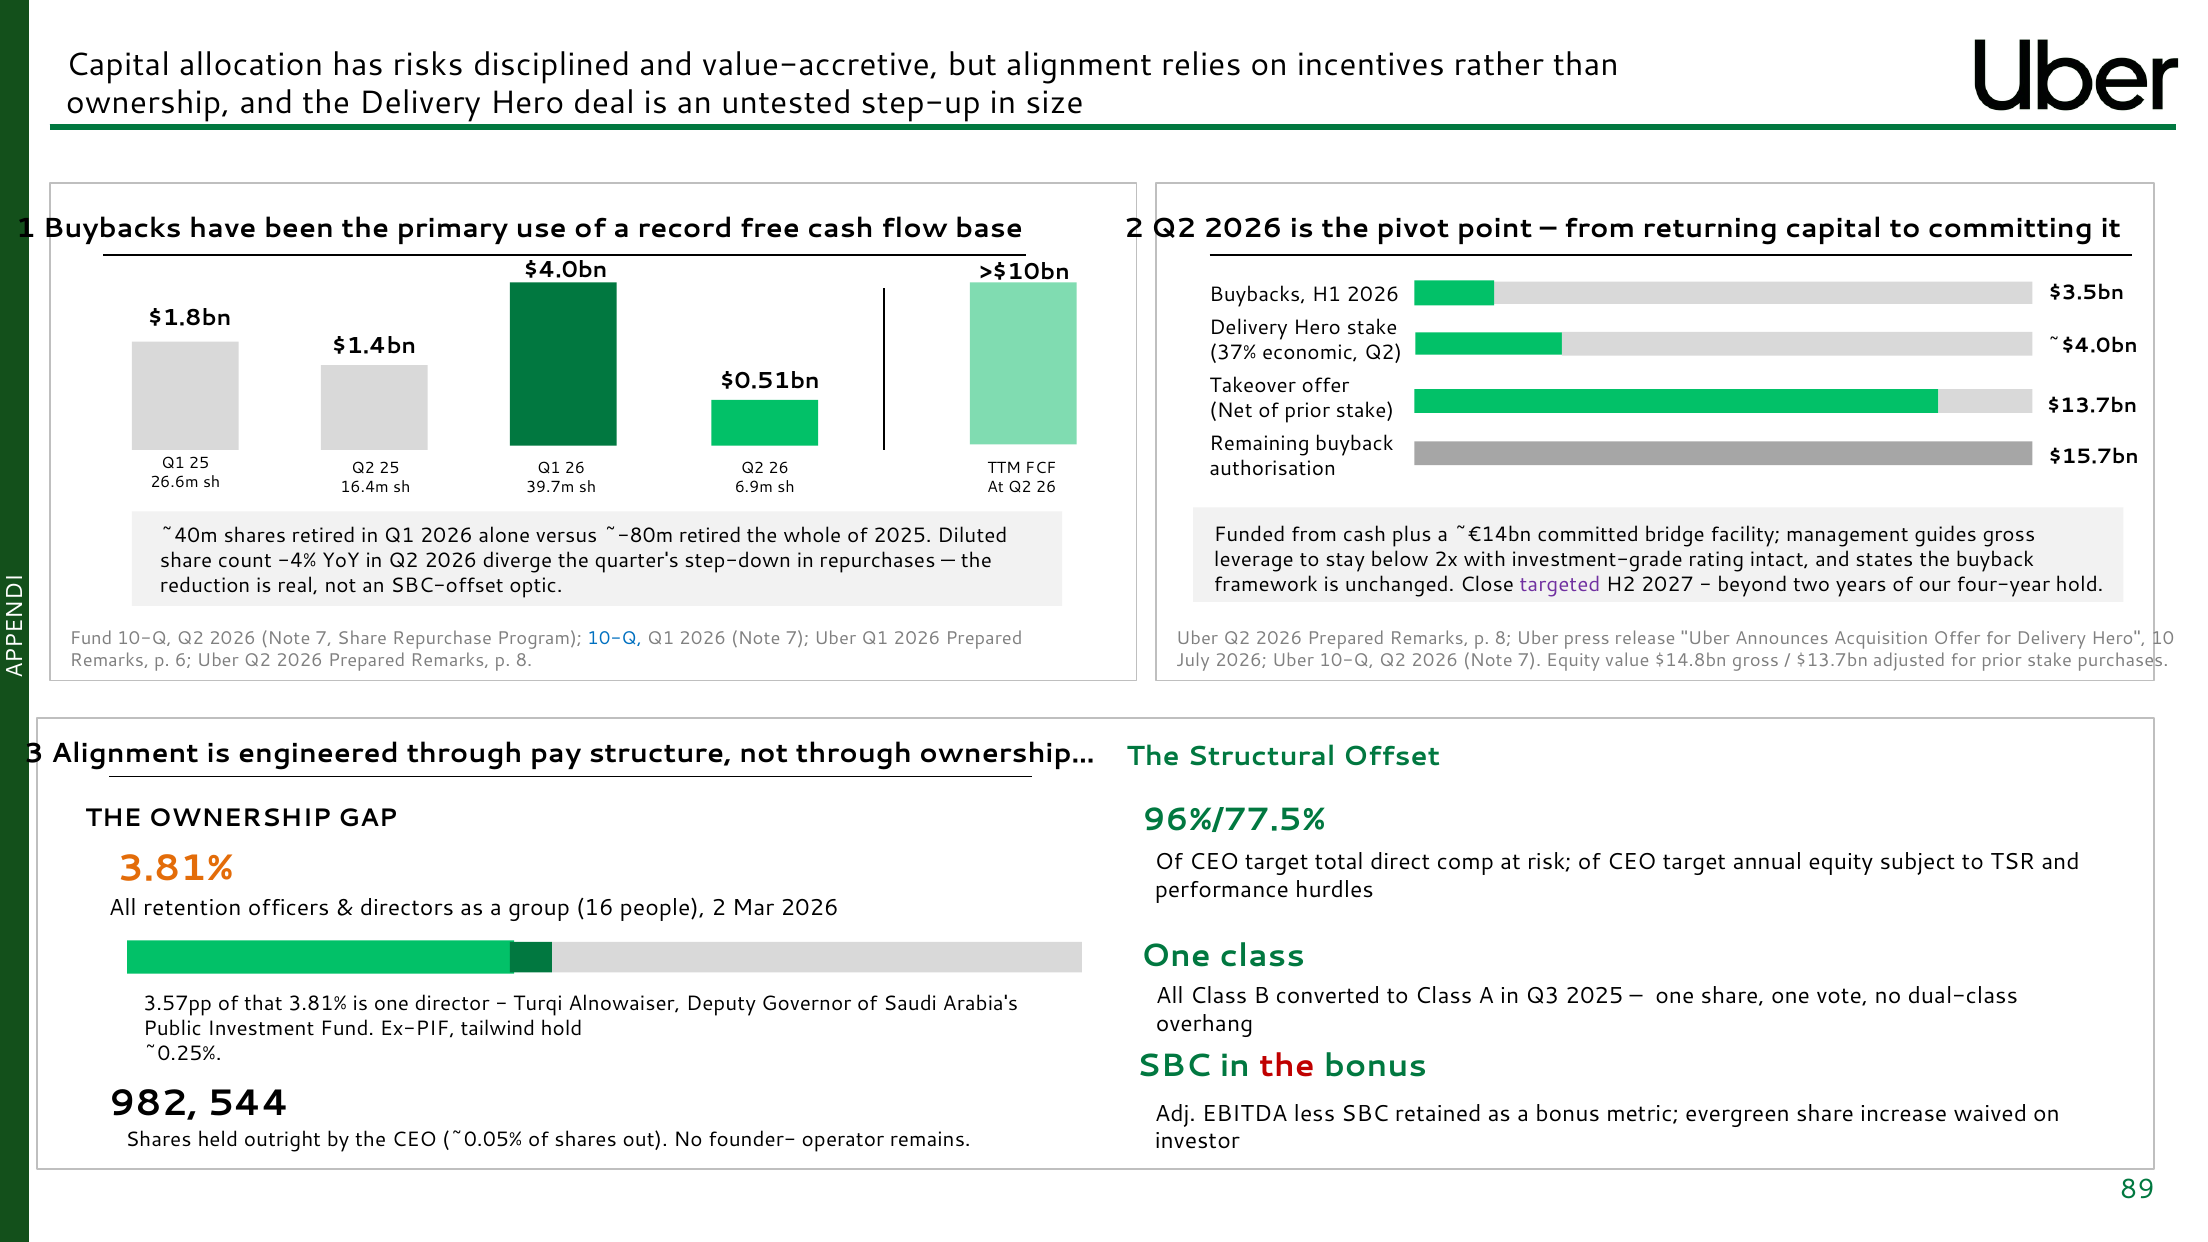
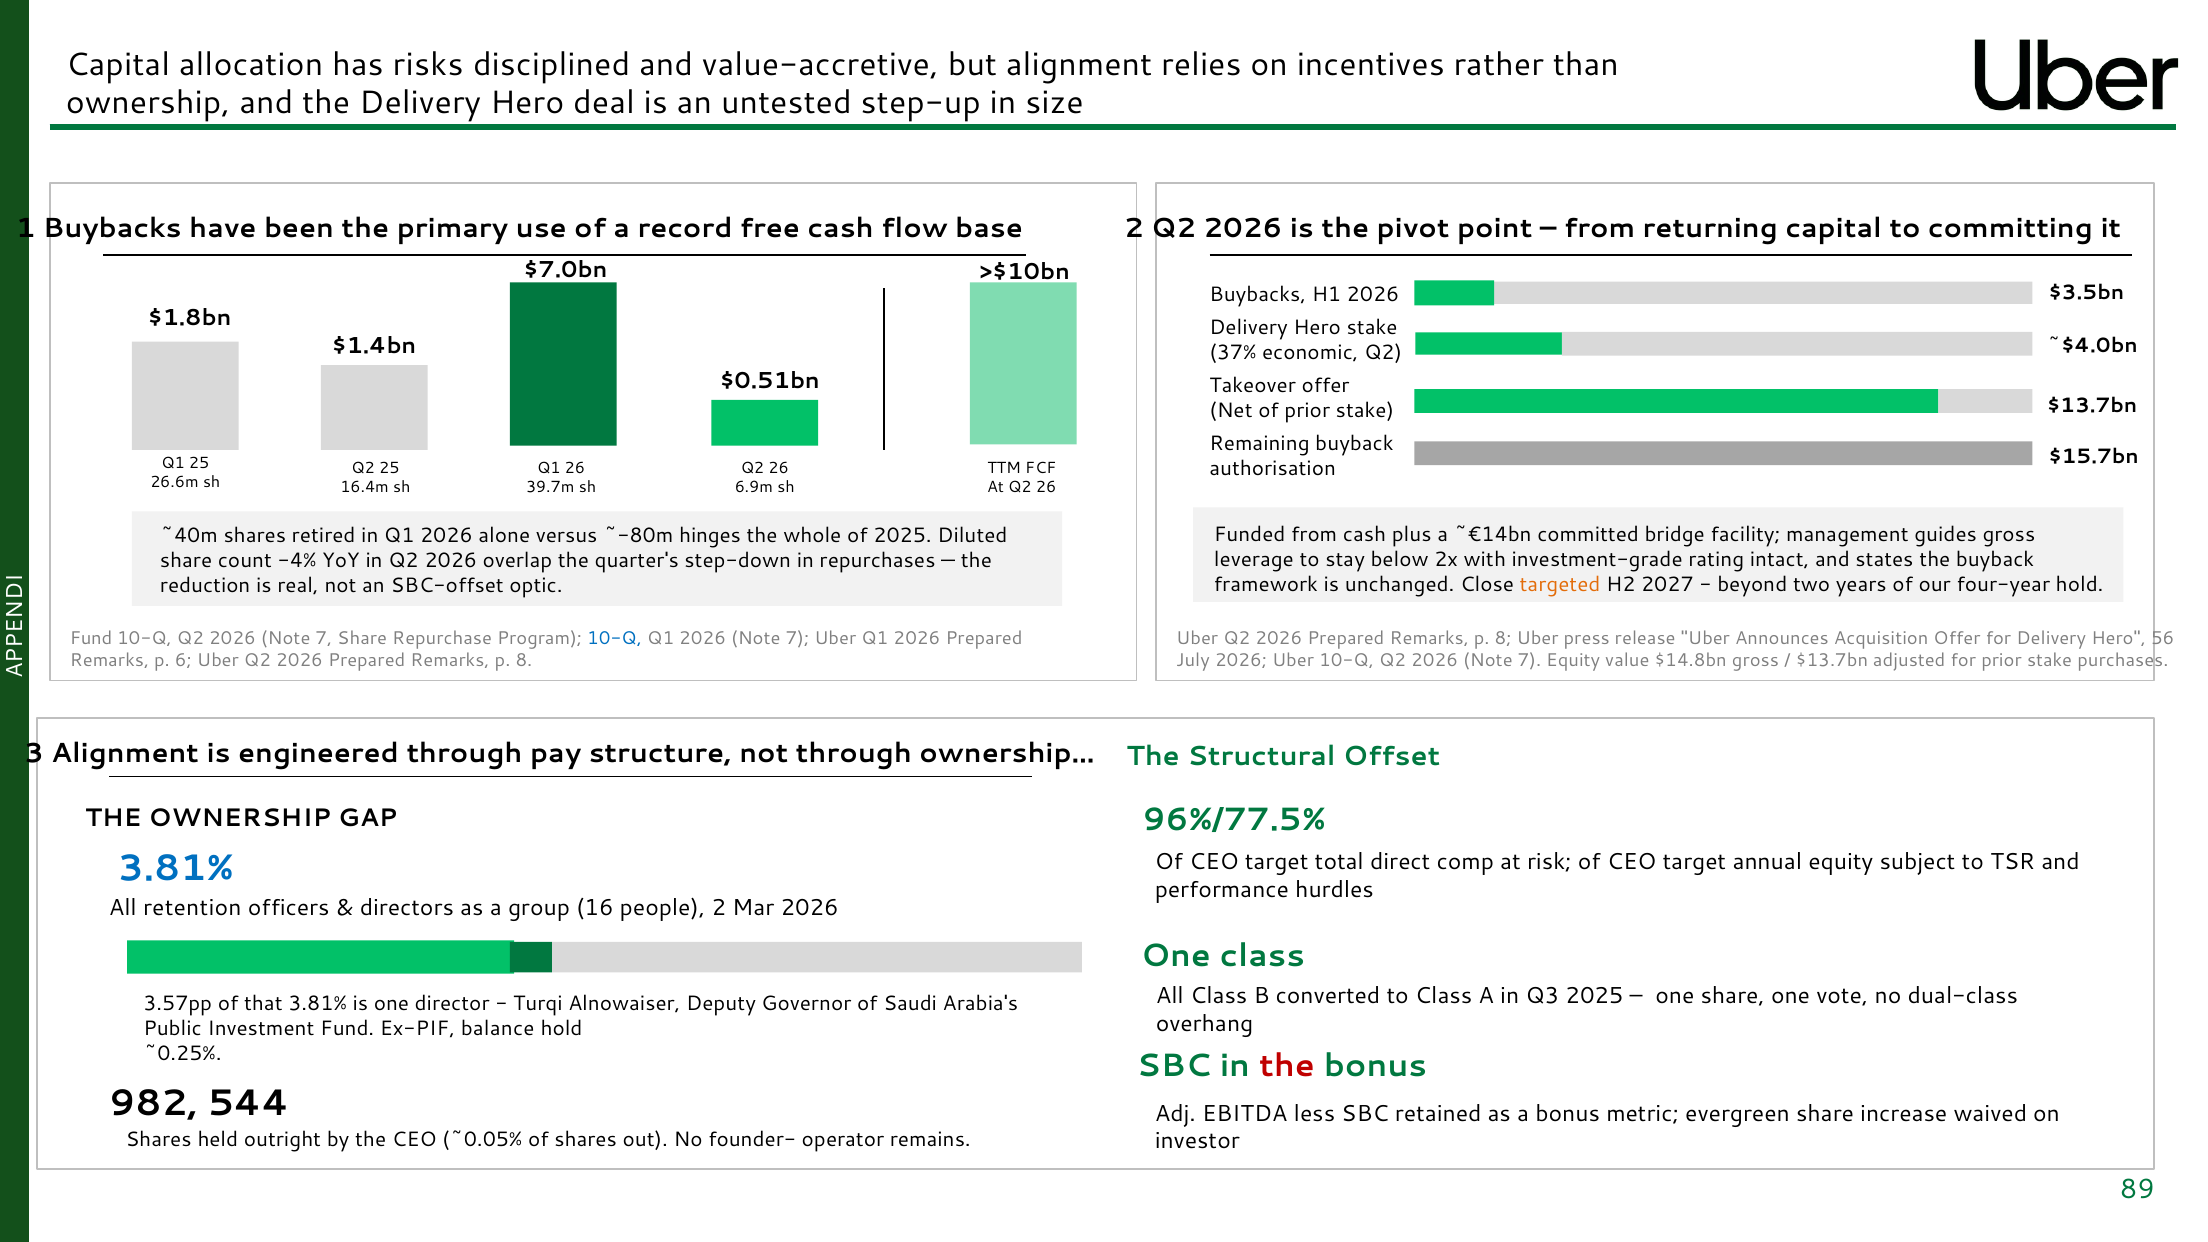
$4.0bn: $4.0bn -> $7.0bn
~-80m retired: retired -> hinges
diverge: diverge -> overlap
targeted colour: purple -> orange
10: 10 -> 56
3.81% at (175, 868) colour: orange -> blue
tailwind: tailwind -> balance
